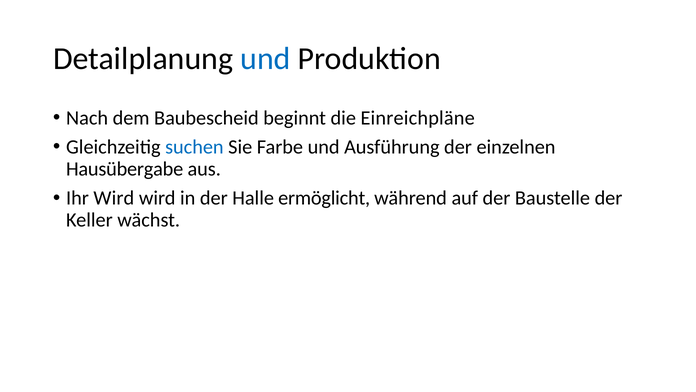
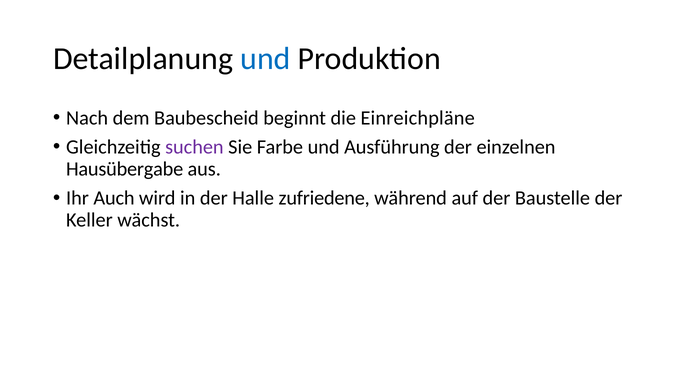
suchen colour: blue -> purple
Ihr Wird: Wird -> Auch
ermöglicht: ermöglicht -> zufriedene
